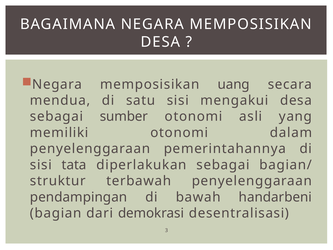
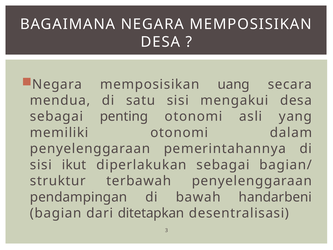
sumber: sumber -> penting
tata: tata -> ikut
demokrasi: demokrasi -> ditetapkan
